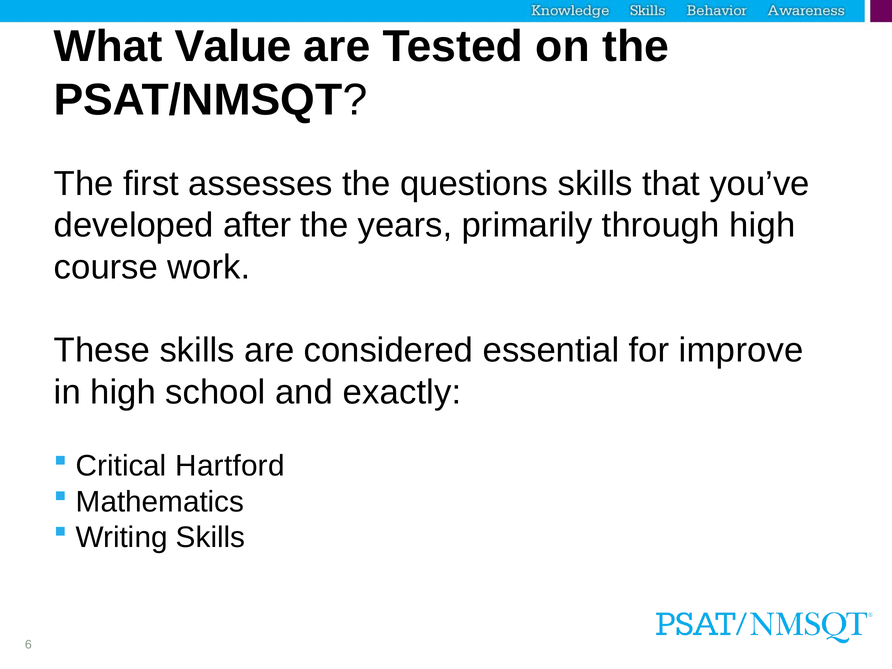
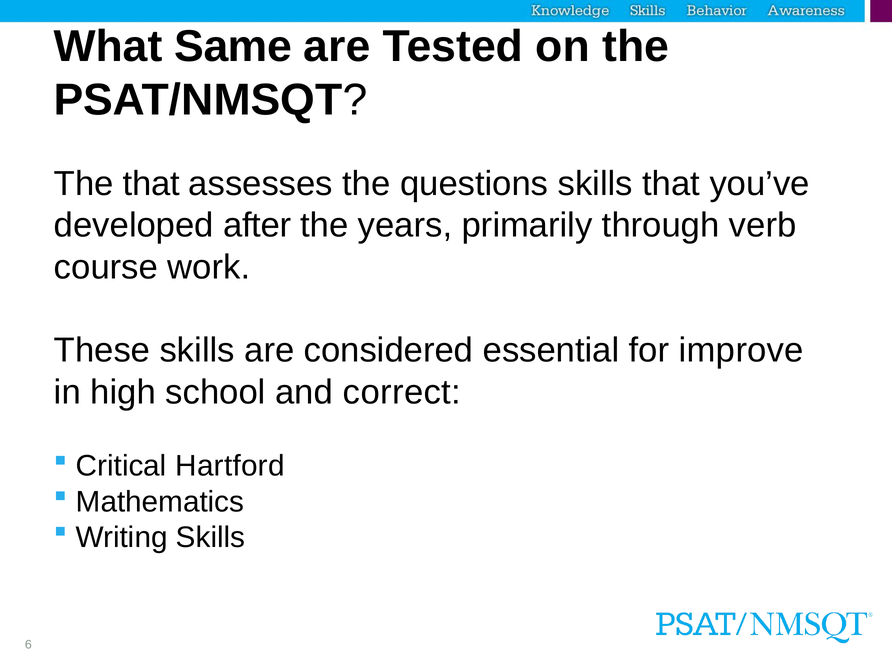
Value: Value -> Same
The first: first -> that
through high: high -> verb
exactly: exactly -> correct
